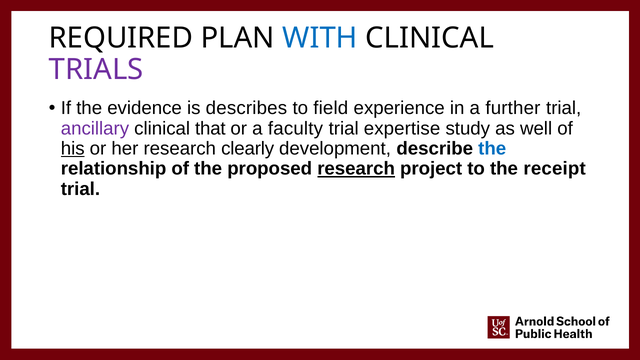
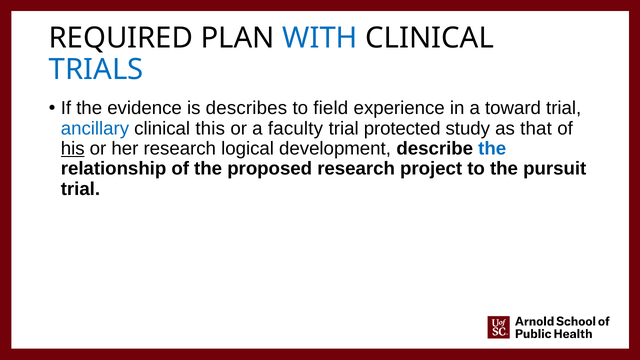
TRIALS colour: purple -> blue
further: further -> toward
ancillary colour: purple -> blue
that: that -> this
expertise: expertise -> protected
well: well -> that
clearly: clearly -> logical
research at (356, 169) underline: present -> none
receipt: receipt -> pursuit
